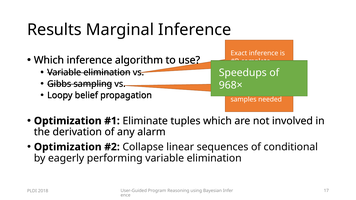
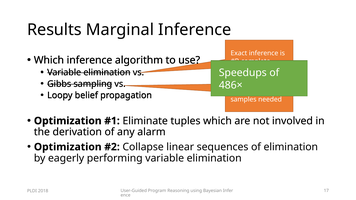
968×: 968× -> 486×
of conditional: conditional -> elimination
